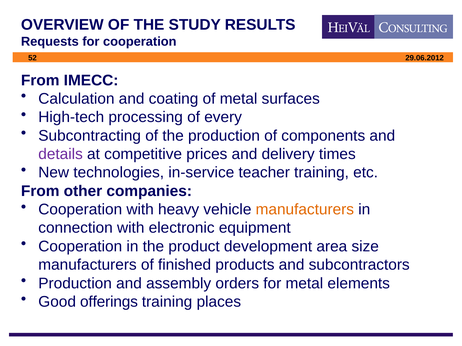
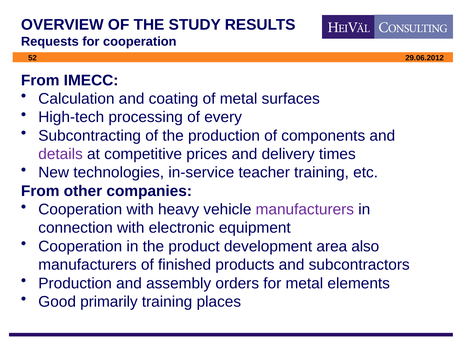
manufacturers at (305, 210) colour: orange -> purple
size: size -> also
offerings: offerings -> primarily
